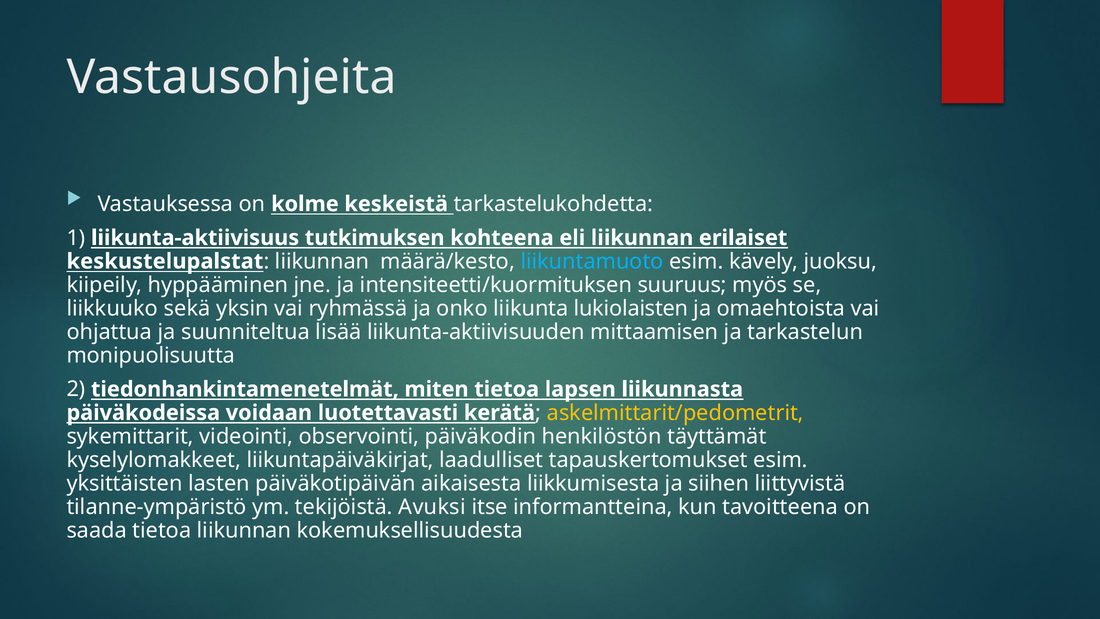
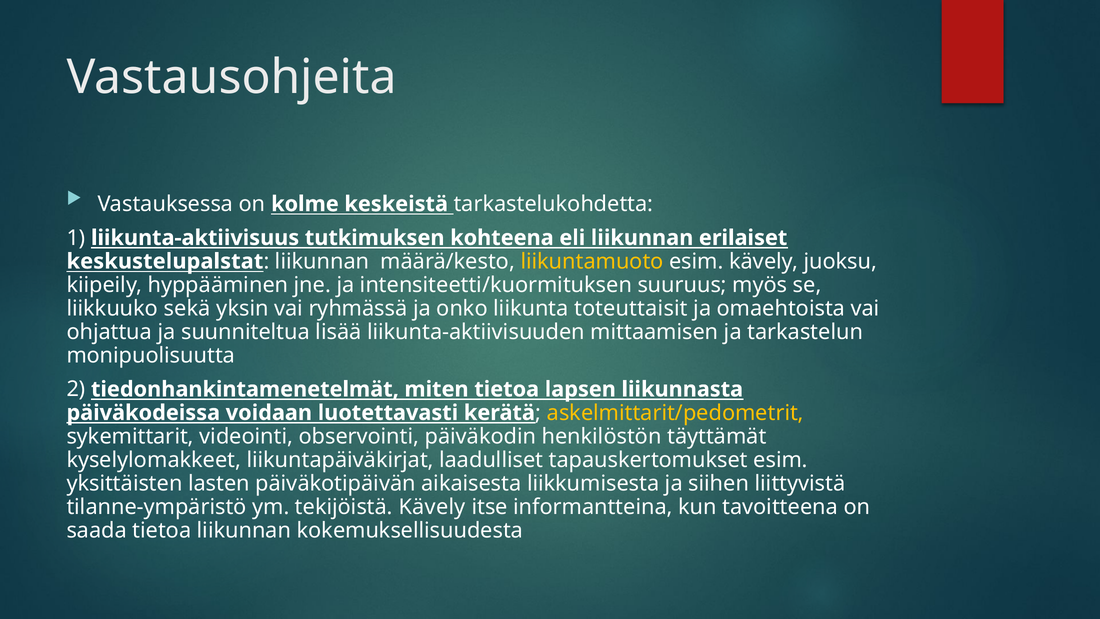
liikuntamuoto colour: light blue -> yellow
lukiolaisten: lukiolaisten -> toteuttaisit
tekijöistä Avuksi: Avuksi -> Kävely
